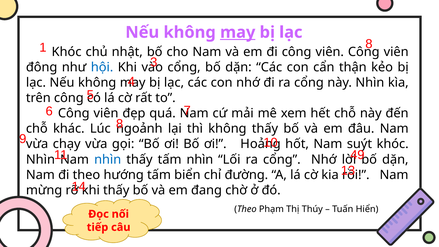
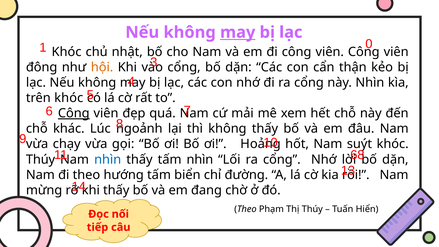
1 8: 8 -> 0
hội colour: blue -> orange
trên công: công -> khóc
Công at (74, 113) underline: none -> present
49: 49 -> 68
Nhìn at (40, 159): Nhìn -> Thúy
